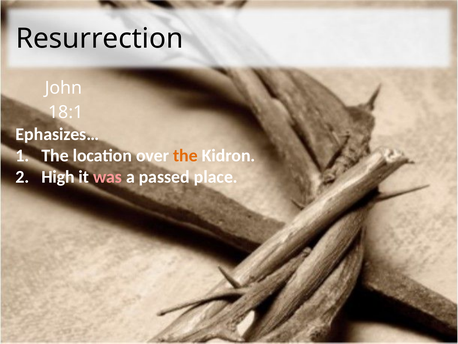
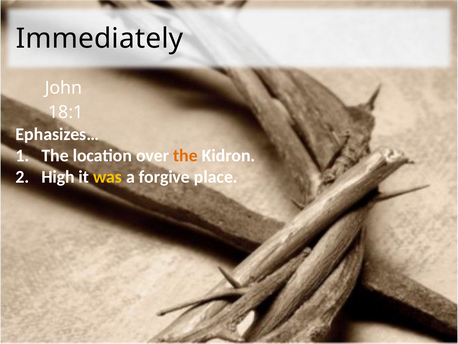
Resurrection: Resurrection -> Immediately
was colour: pink -> yellow
passed: passed -> forgive
